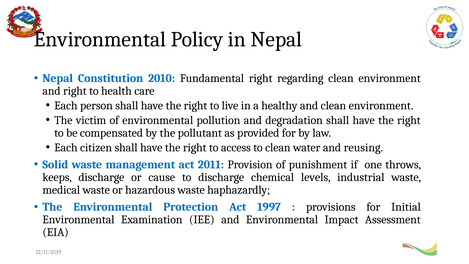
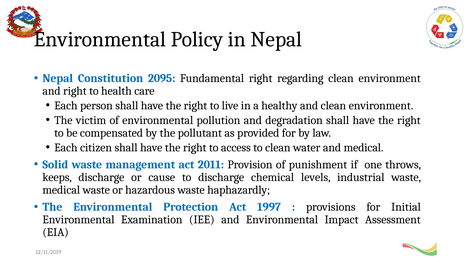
2010: 2010 -> 2095
and reusing: reusing -> medical
